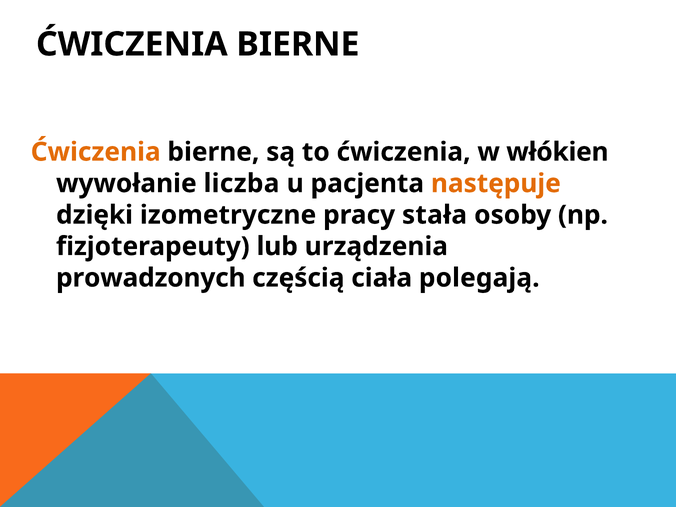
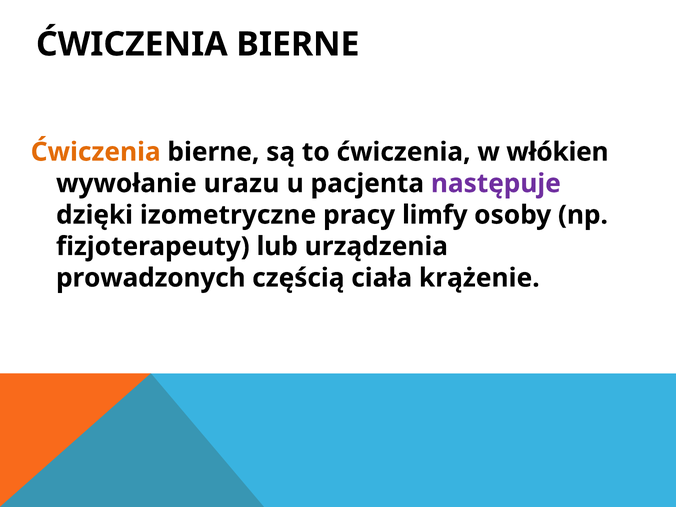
liczba: liczba -> urazu
następuje colour: orange -> purple
stała: stała -> limfy
polegają: polegają -> krążenie
